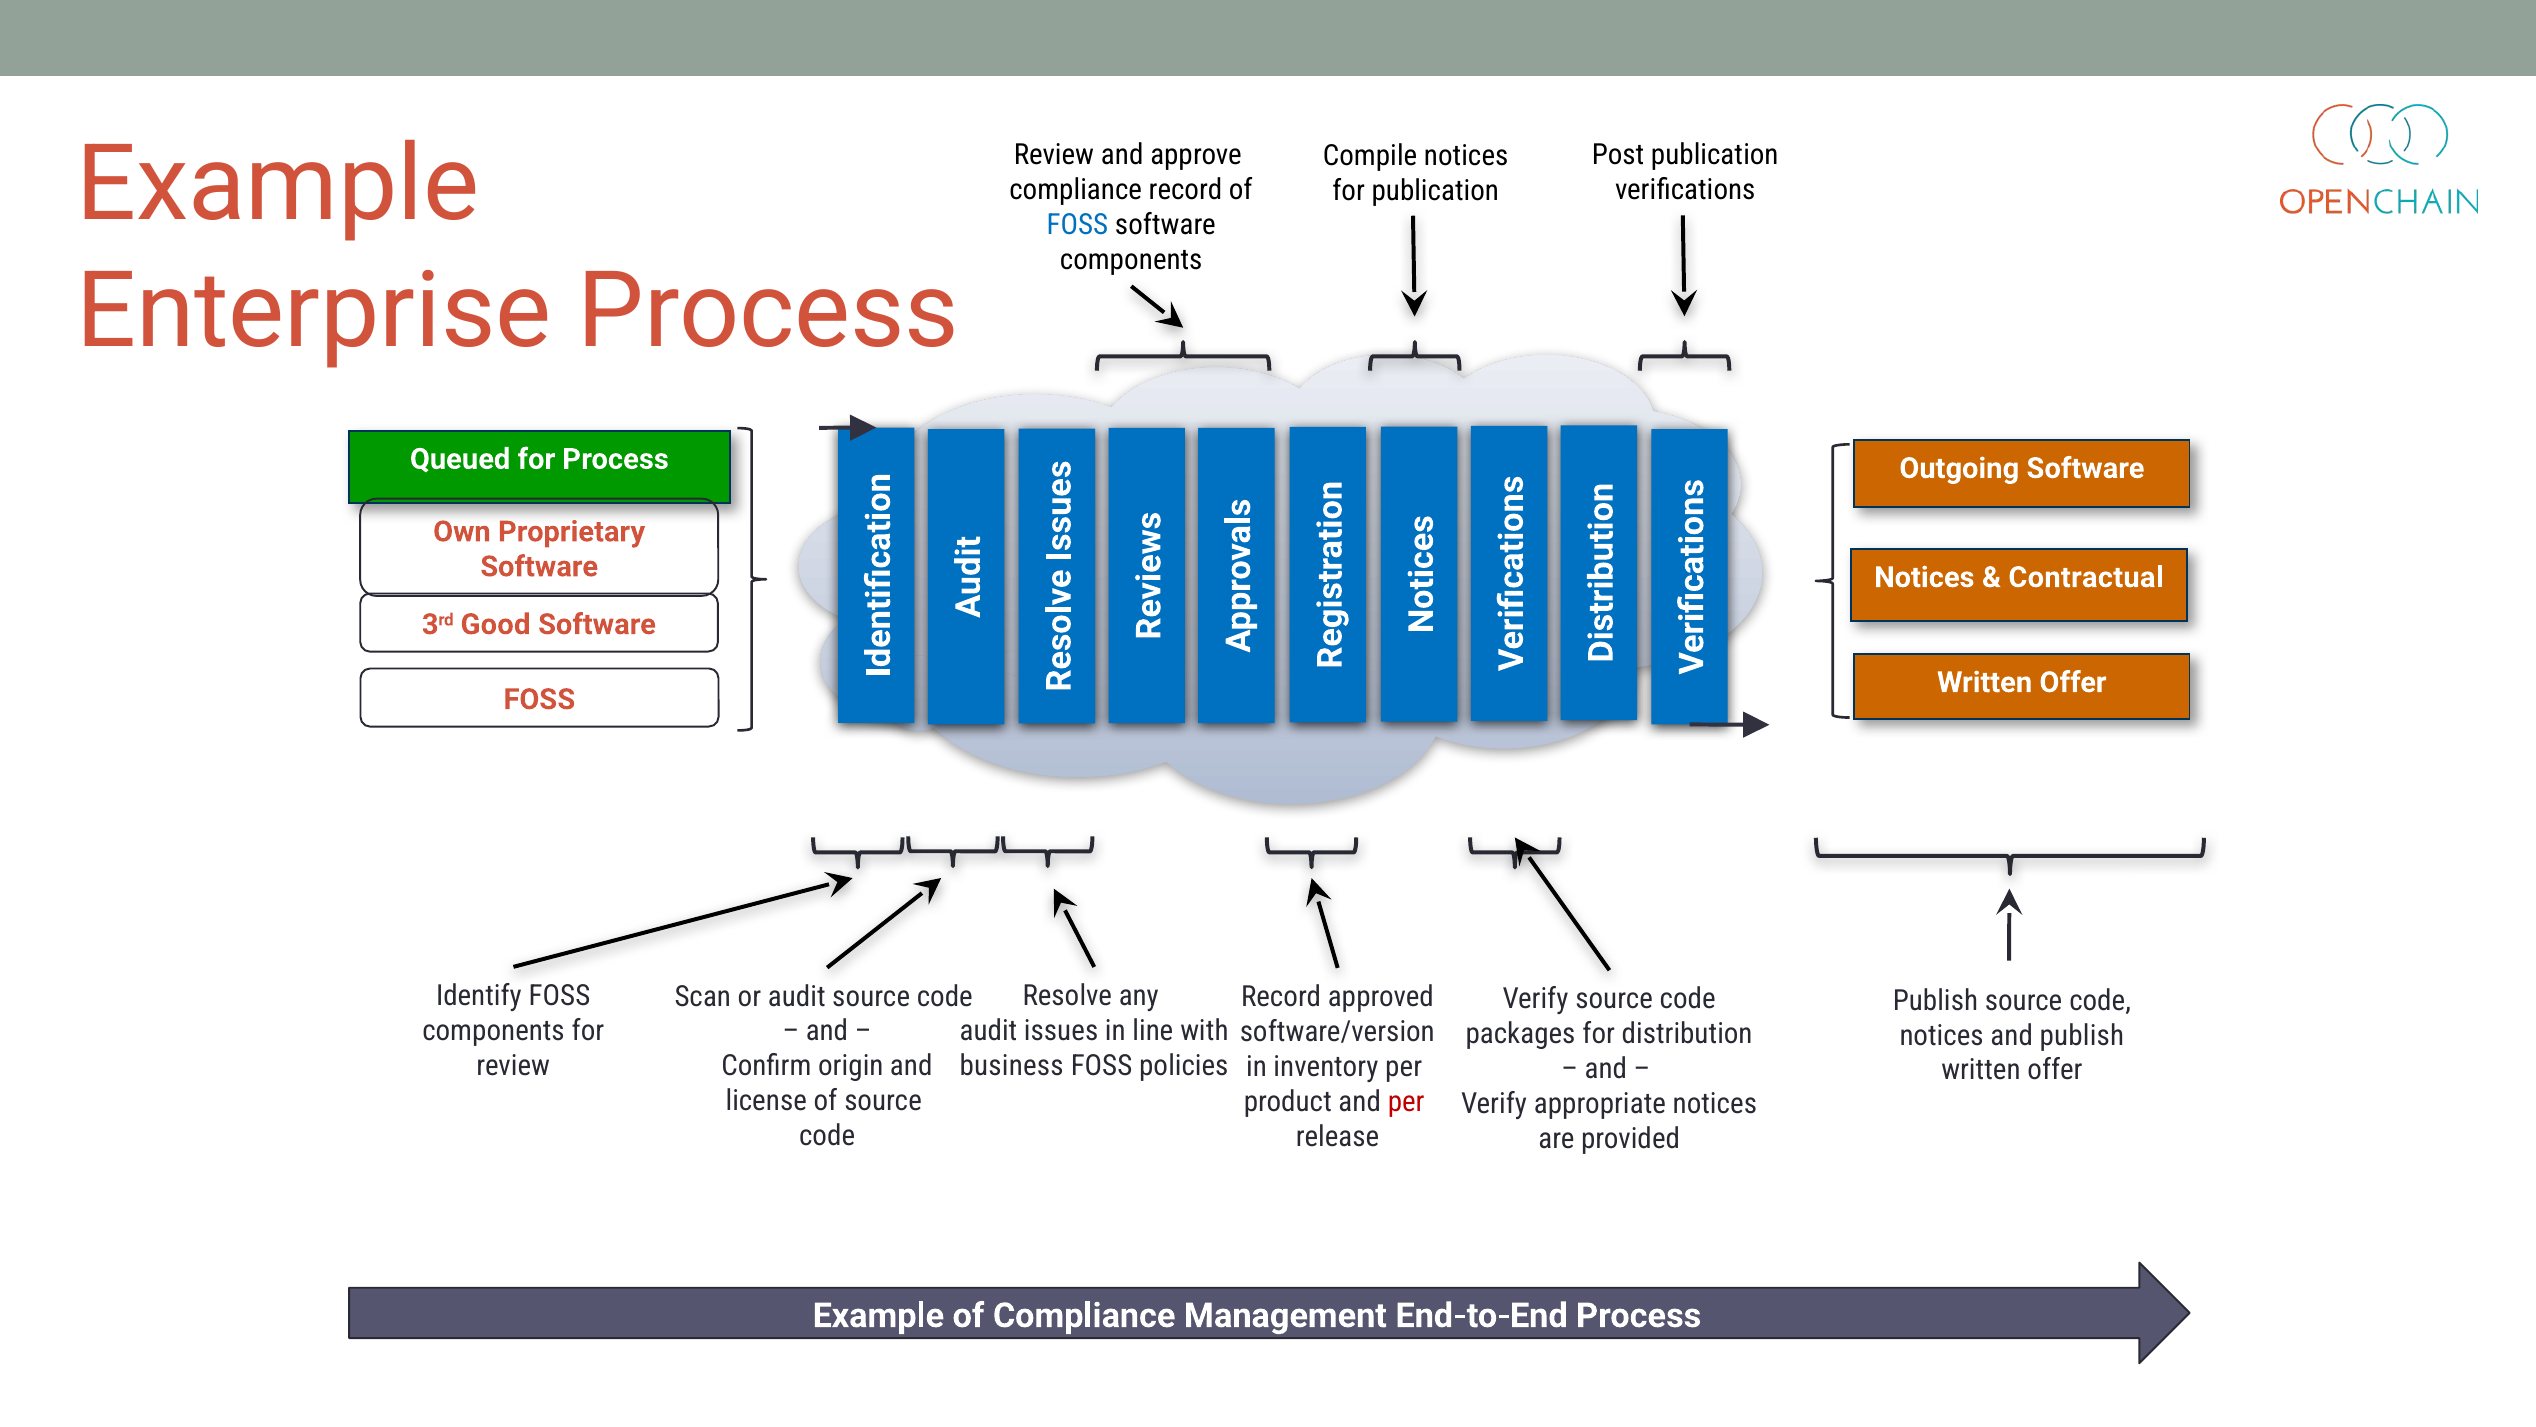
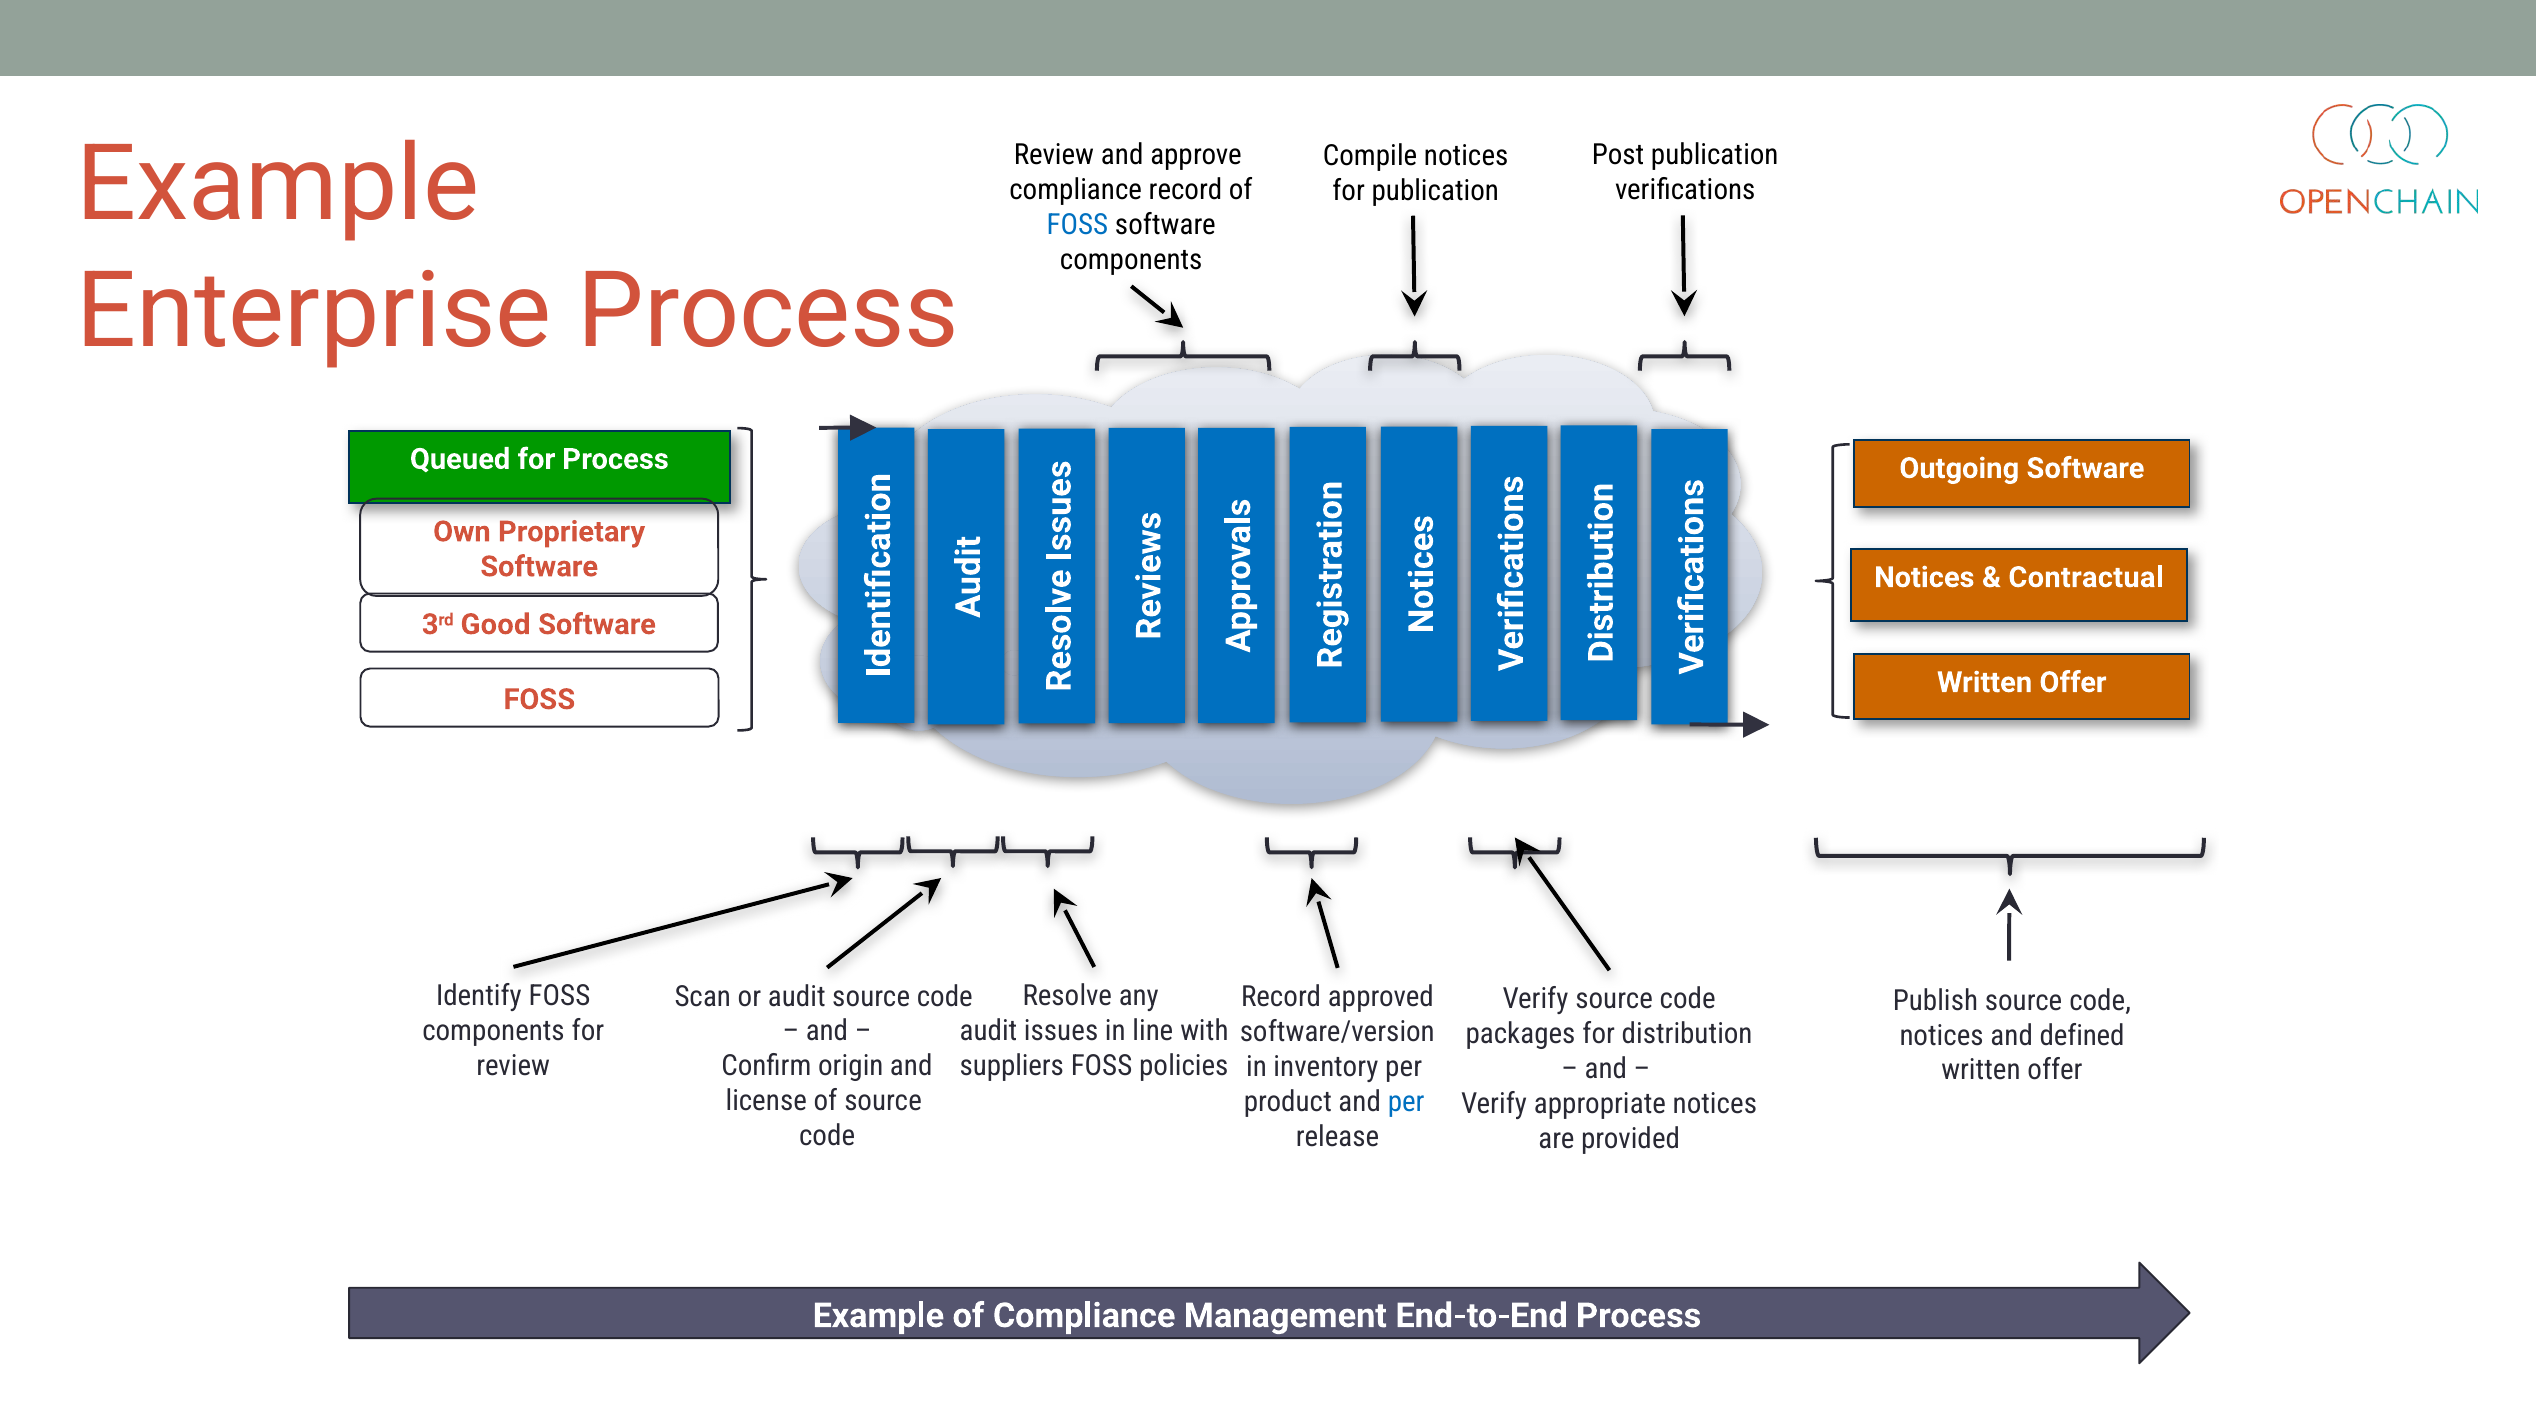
and publish: publish -> defined
business: business -> suppliers
per at (1406, 1101) colour: red -> blue
